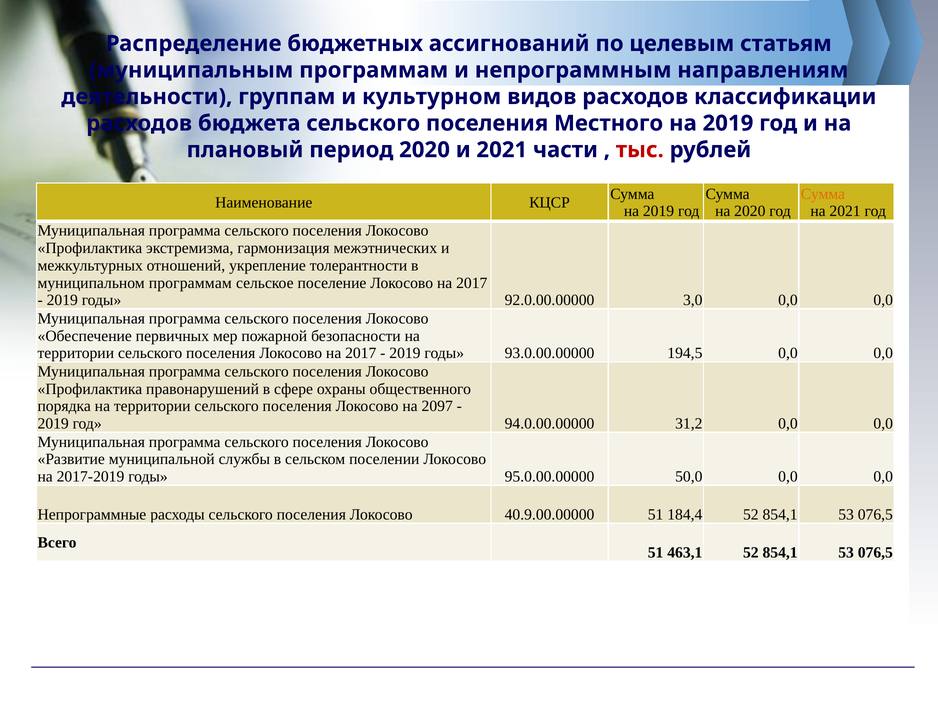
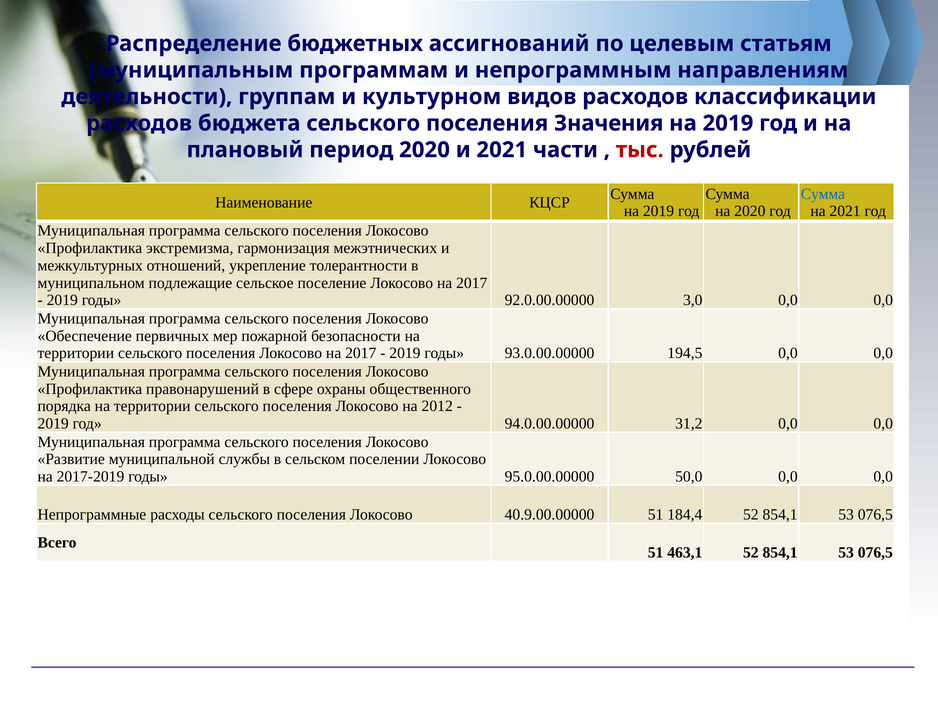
Местного: Местного -> Значения
Сумма at (823, 194) colour: orange -> blue
муниципальном программам: программам -> подлежащие
2097: 2097 -> 2012
